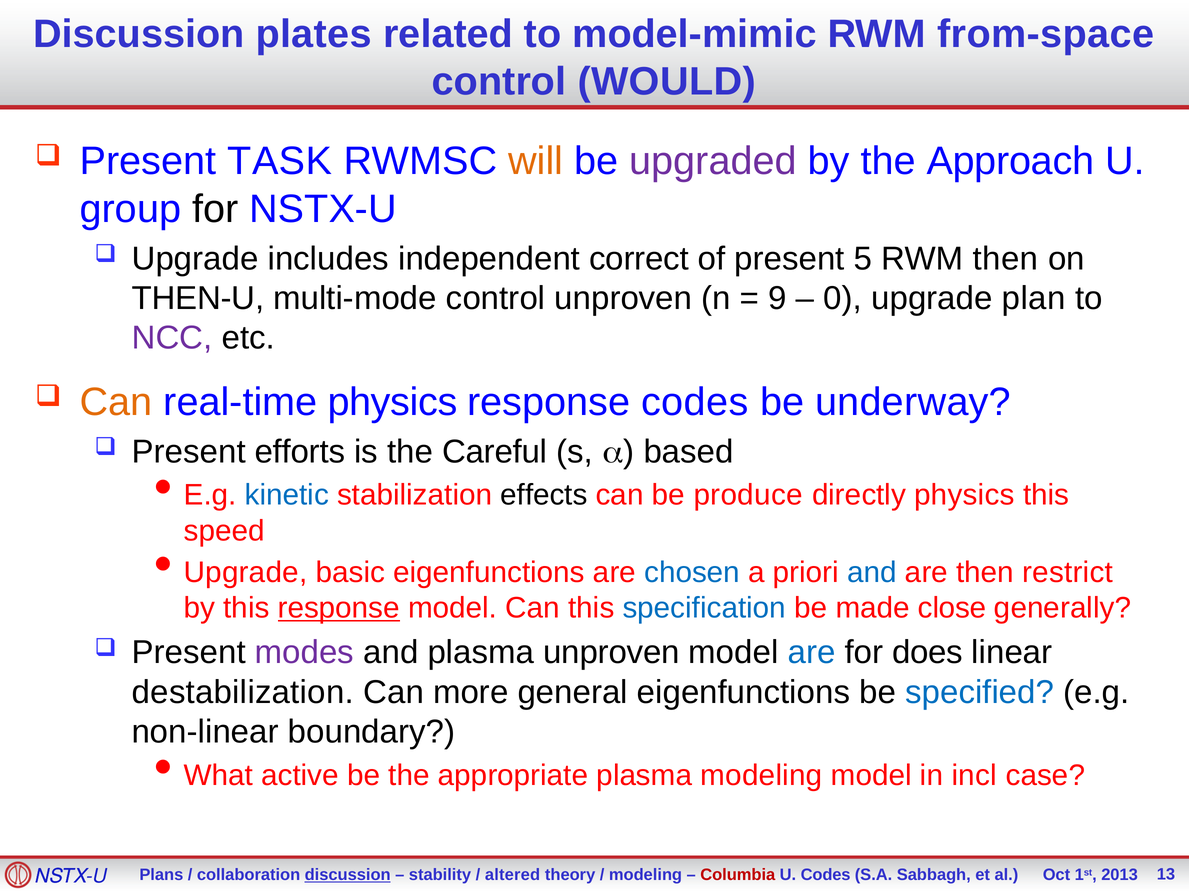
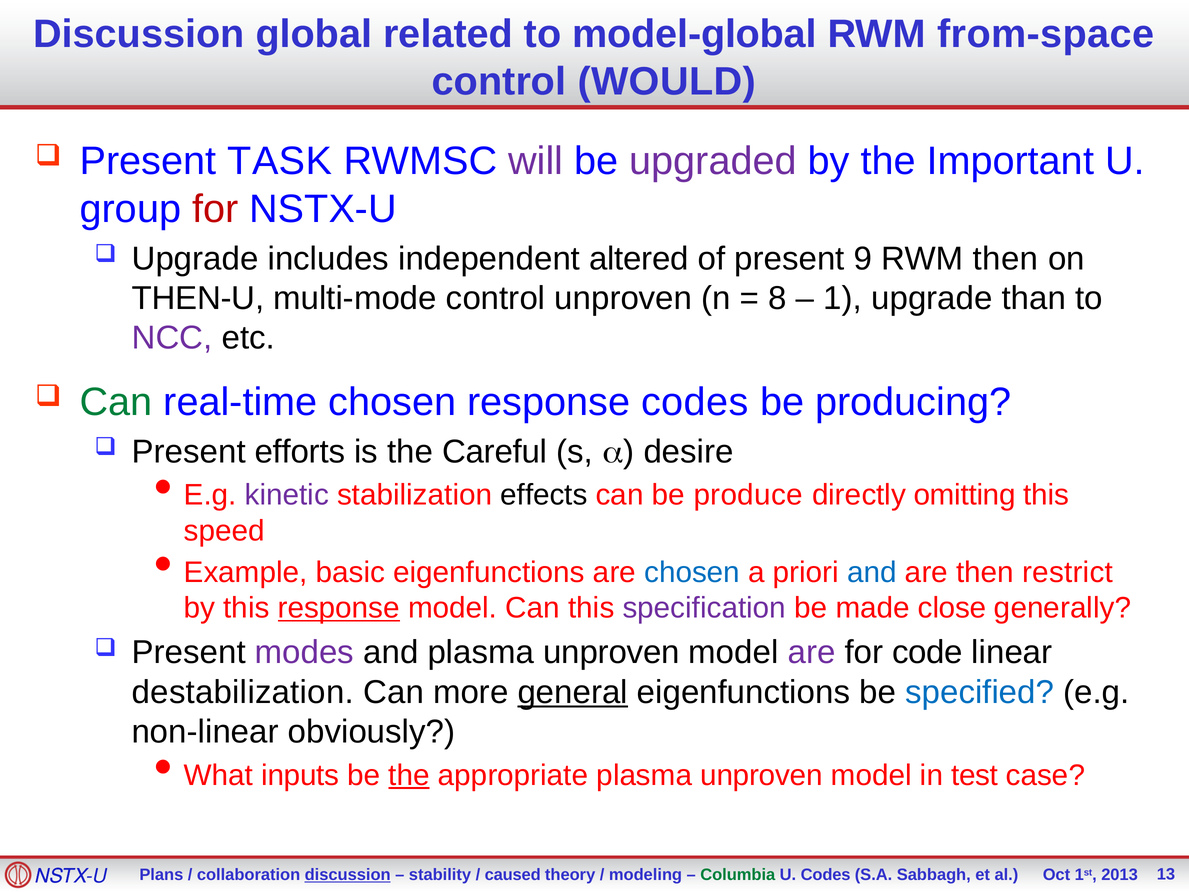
plates: plates -> global
model-mimic: model-mimic -> model-global
will colour: orange -> purple
Approach: Approach -> Important
for at (215, 209) colour: black -> red
correct: correct -> altered
5: 5 -> 9
9: 9 -> 8
0: 0 -> 1
plan: plan -> than
Can at (116, 402) colour: orange -> green
real-time physics: physics -> chosen
underway: underway -> producing
based: based -> desire
kinetic colour: blue -> purple
directly physics: physics -> omitting
Upgrade at (246, 572): Upgrade -> Example
specification colour: blue -> purple
are at (812, 652) colour: blue -> purple
does: does -> code
general underline: none -> present
boundary: boundary -> obviously
active: active -> inputs
the at (409, 775) underline: none -> present
appropriate plasma modeling: modeling -> unproven
incl: incl -> test
altered: altered -> caused
Columbia colour: red -> green
